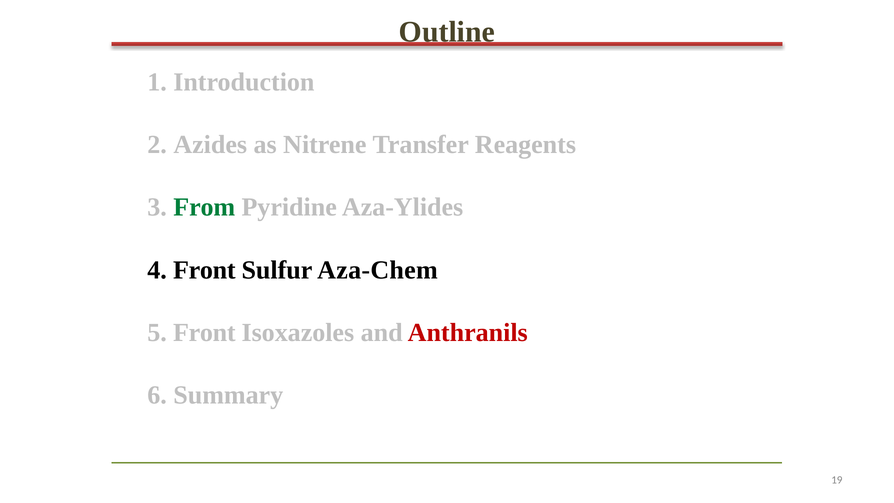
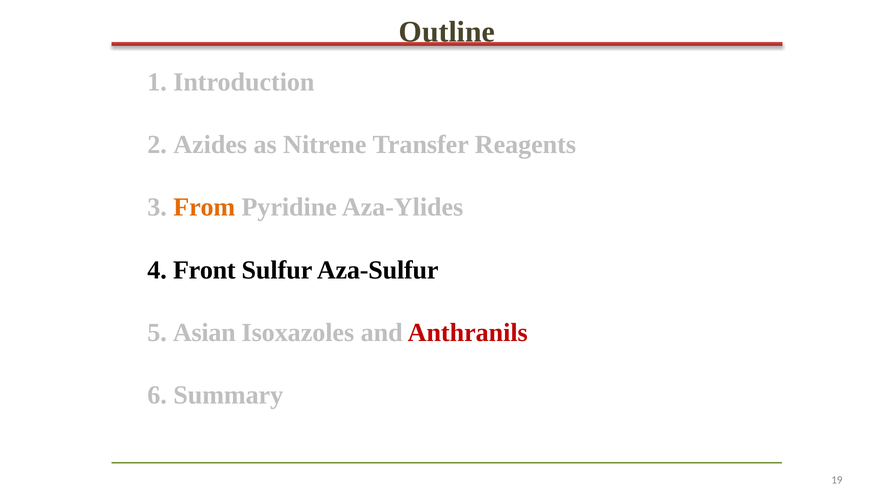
From colour: green -> orange
Aza-Chem: Aza-Chem -> Aza-Sulfur
5 Front: Front -> Asian
